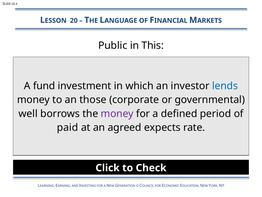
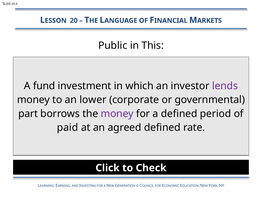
lends colour: blue -> purple
those: those -> lower
well: well -> part
agreed expects: expects -> defined
